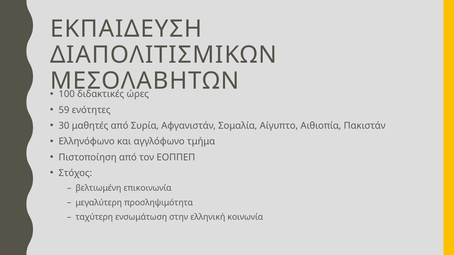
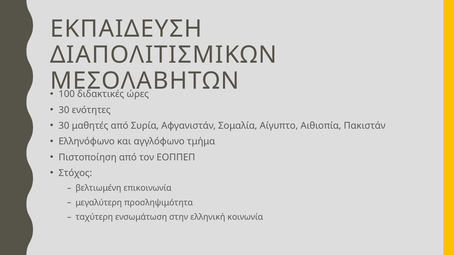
59 at (64, 110): 59 -> 30
